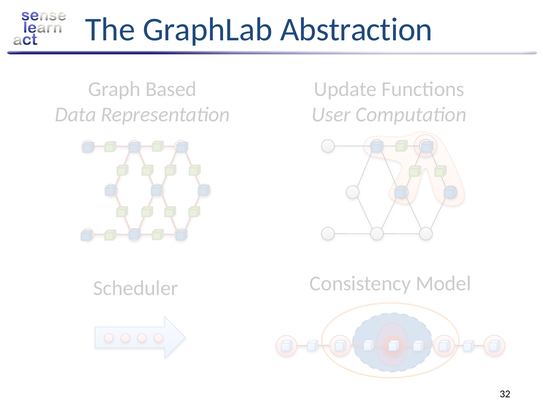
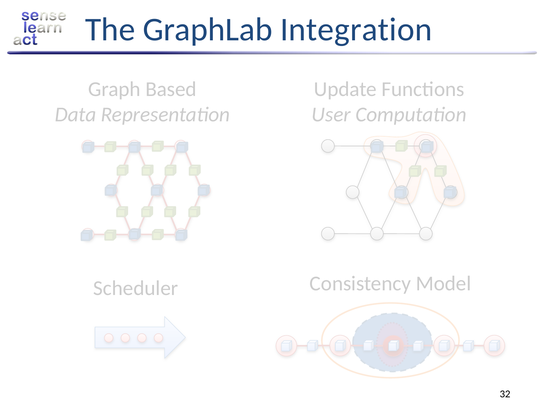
Abstraction: Abstraction -> Integration
